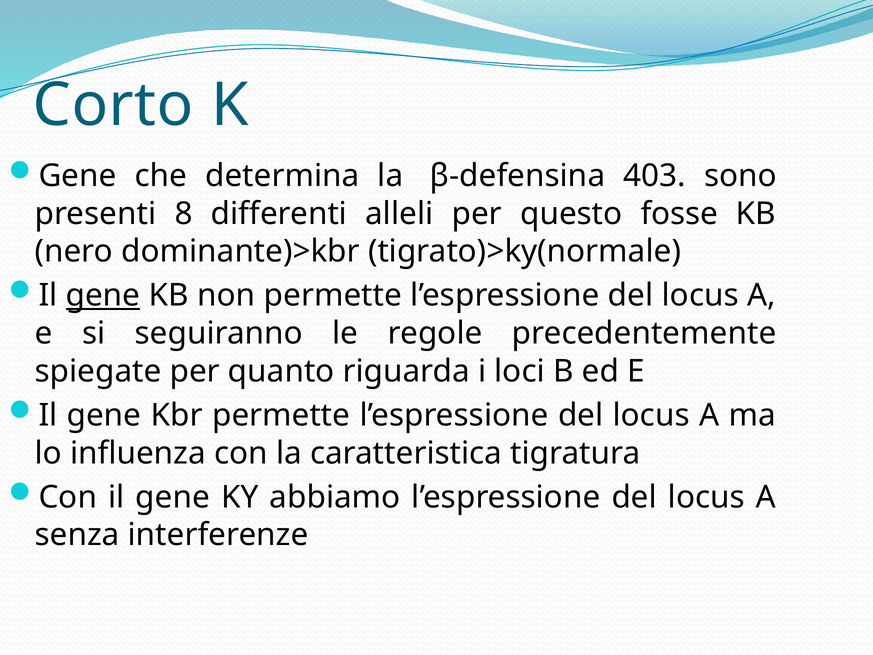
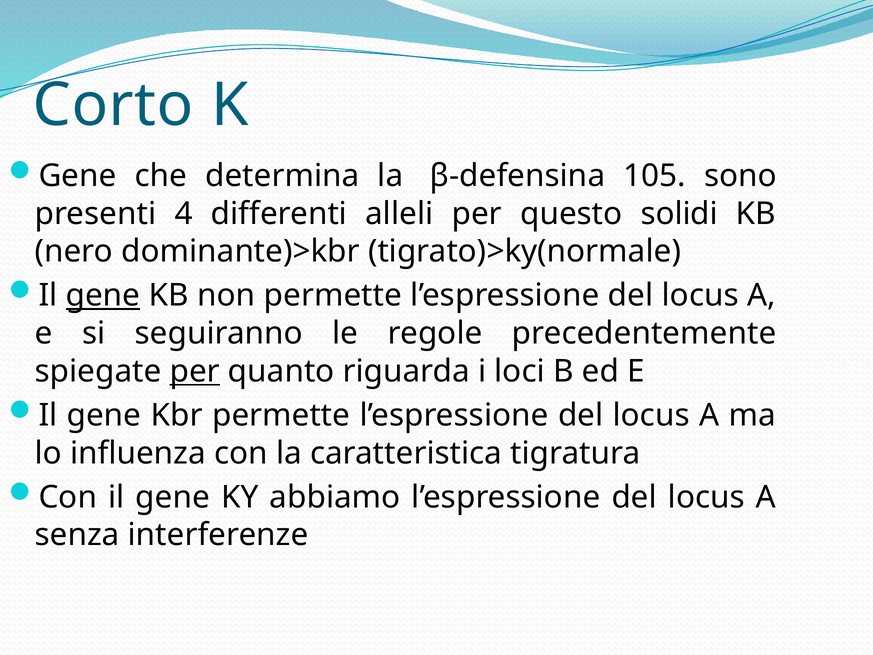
403: 403 -> 105
8: 8 -> 4
fosse: fosse -> solidi
per at (195, 371) underline: none -> present
